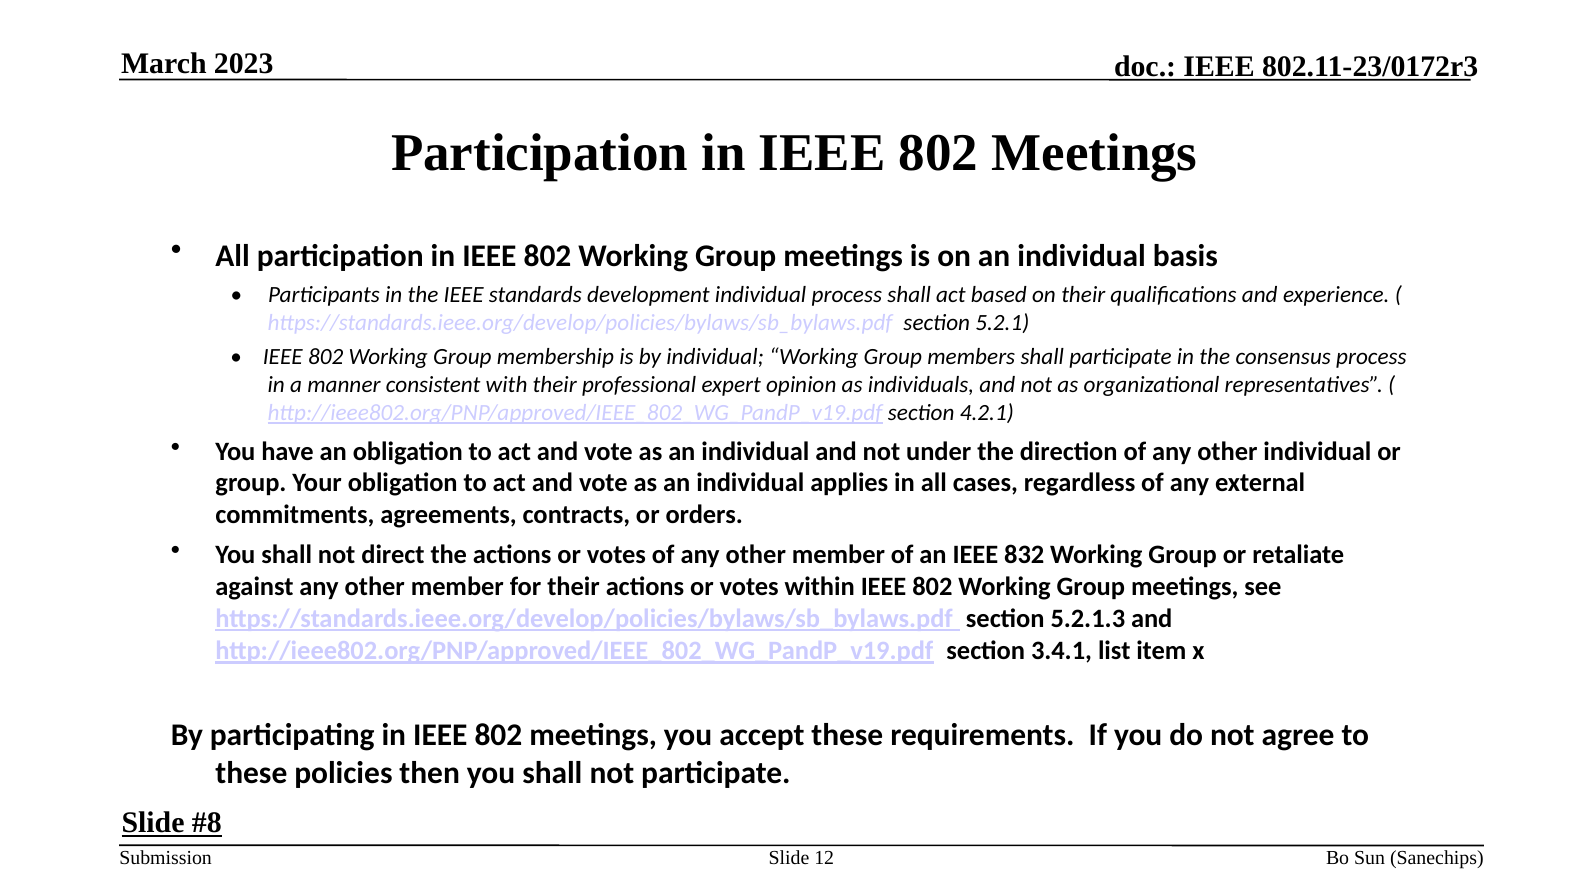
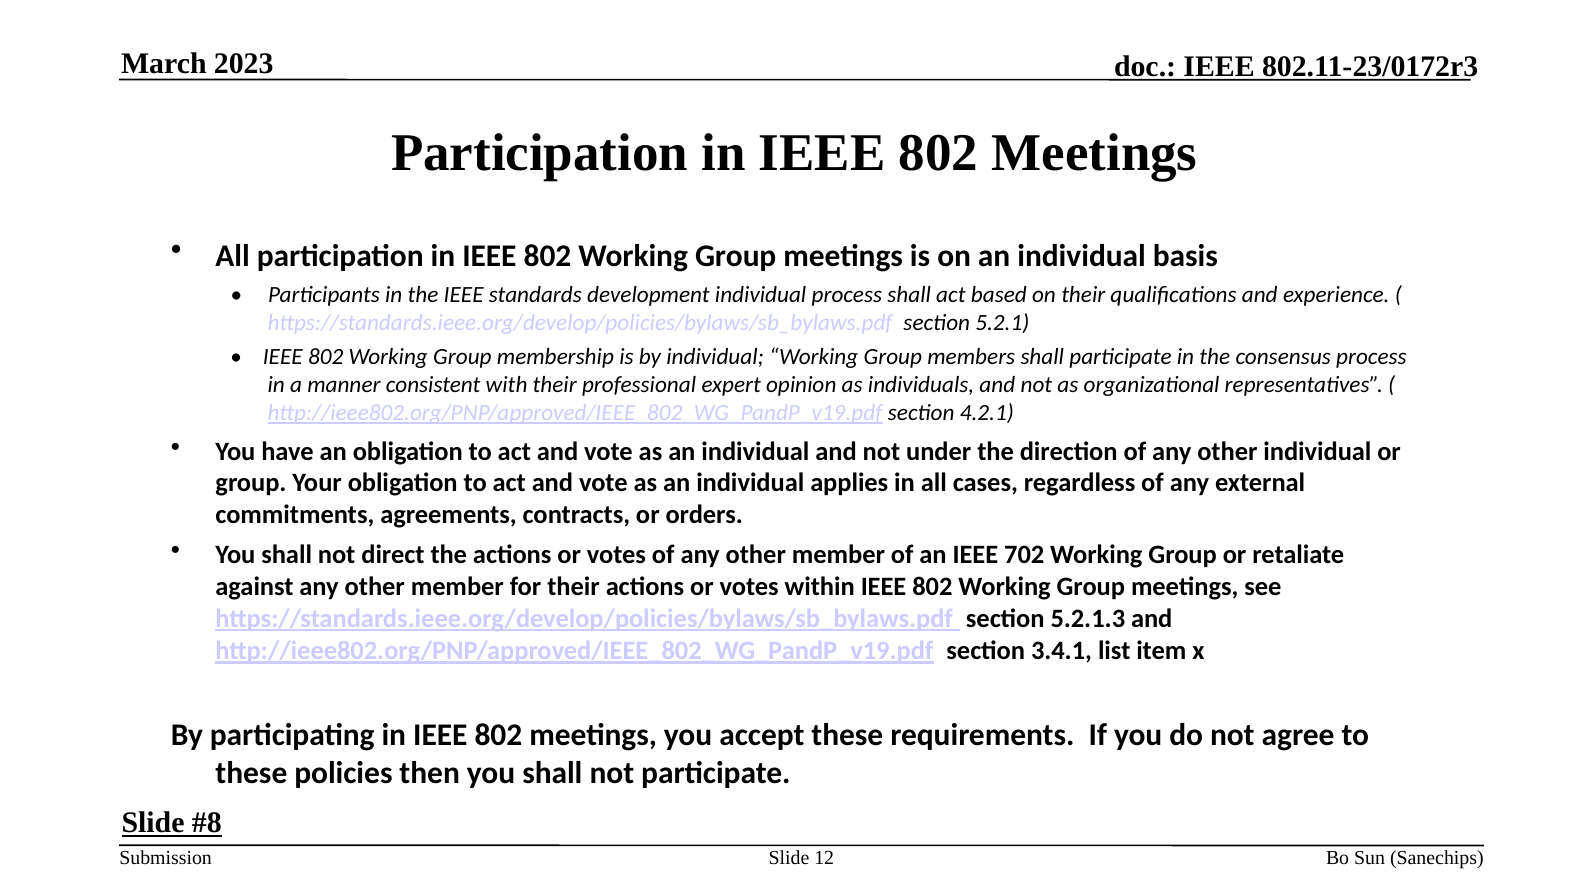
832: 832 -> 702
